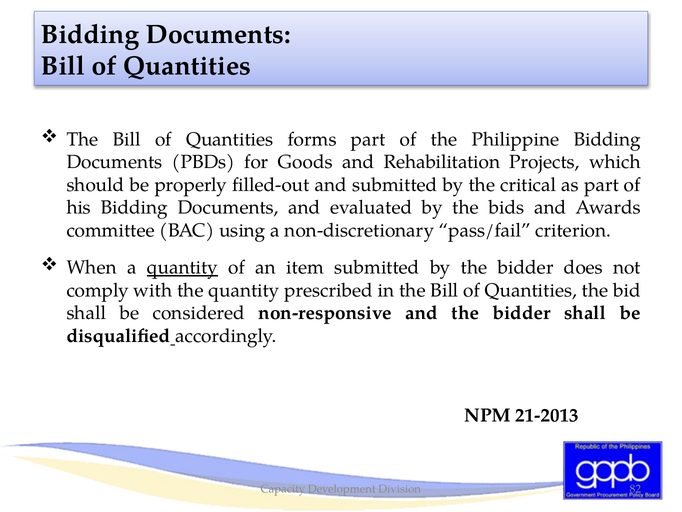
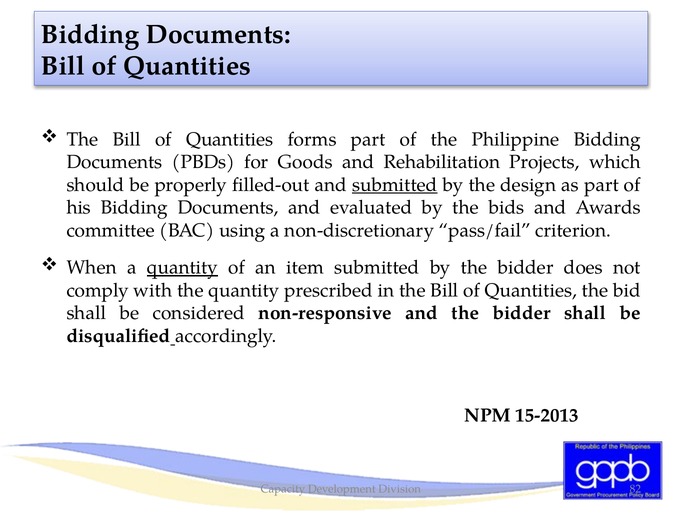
submitted at (395, 185) underline: none -> present
critical: critical -> design
21-2013: 21-2013 -> 15-2013
